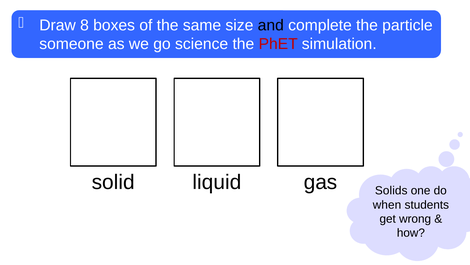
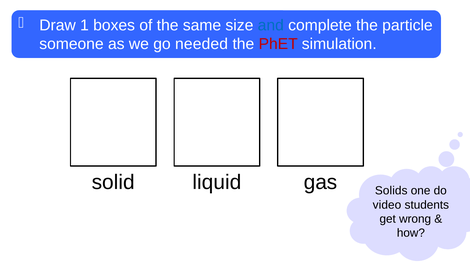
8: 8 -> 1
and colour: black -> blue
science: science -> needed
when: when -> video
